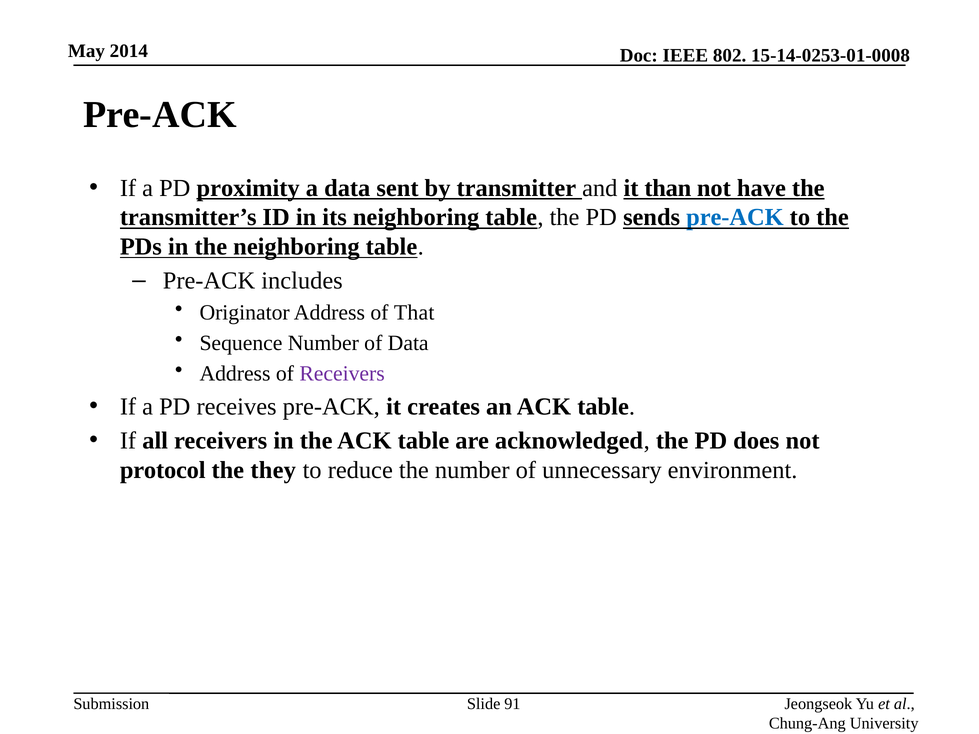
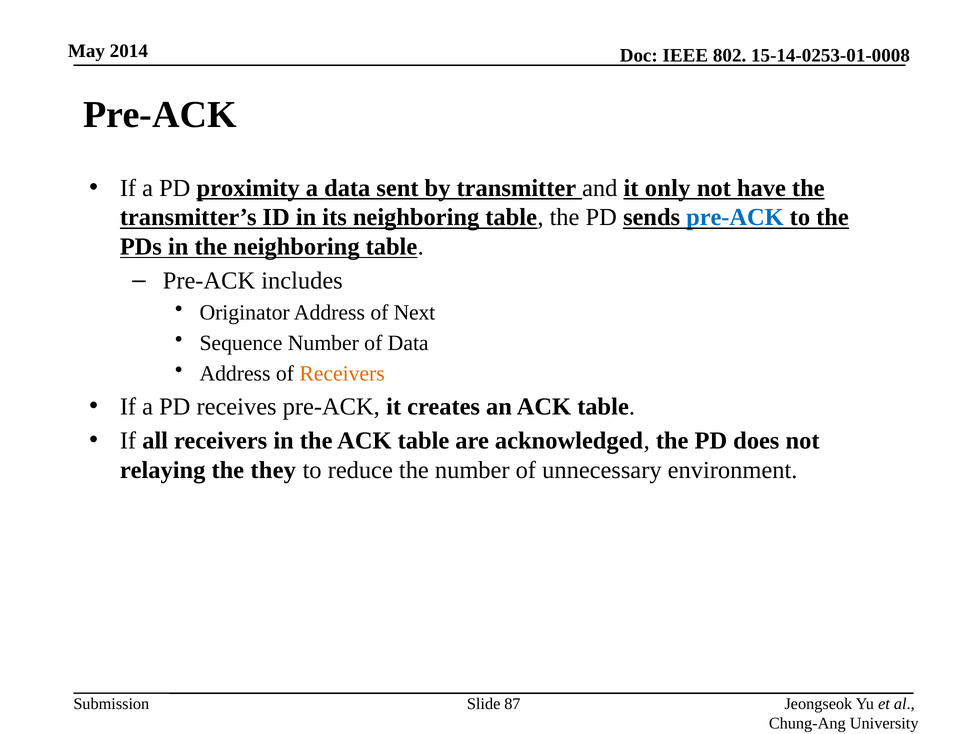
than: than -> only
That: That -> Next
Receivers at (342, 374) colour: purple -> orange
protocol: protocol -> relaying
91: 91 -> 87
